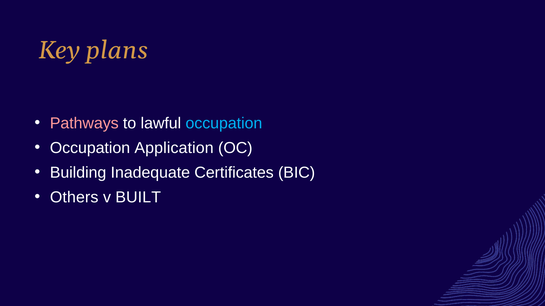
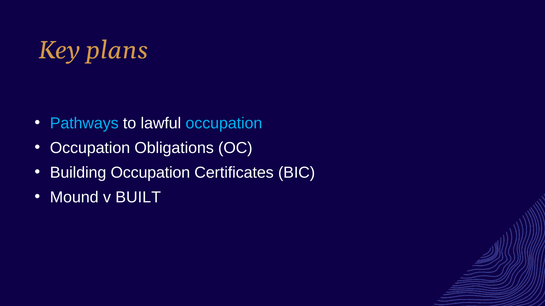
Pathways colour: pink -> light blue
Application: Application -> Obligations
Building Inadequate: Inadequate -> Occupation
Others: Others -> Mound
